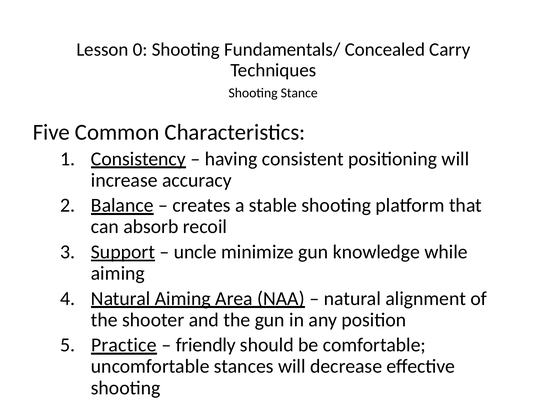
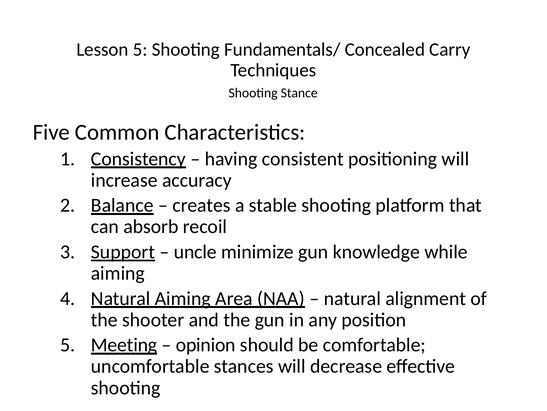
Lesson 0: 0 -> 5
Practice: Practice -> Meeting
friendly: friendly -> opinion
